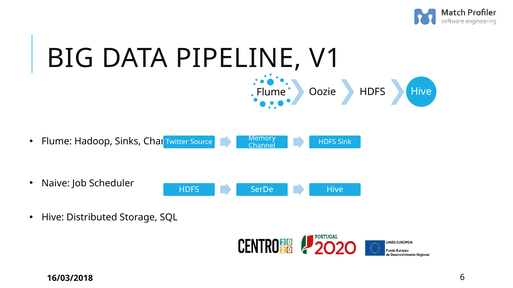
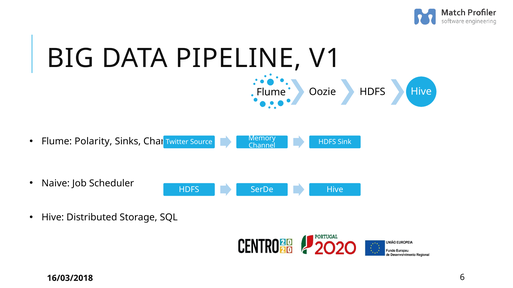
Hadoop: Hadoop -> Polarity
